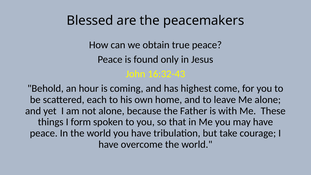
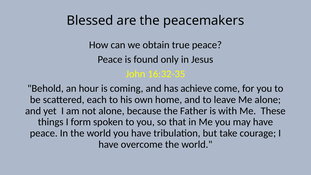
16:32-43: 16:32-43 -> 16:32-35
highest: highest -> achieve
